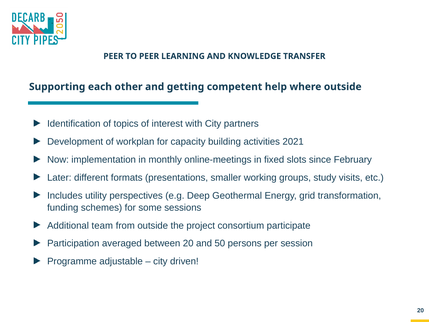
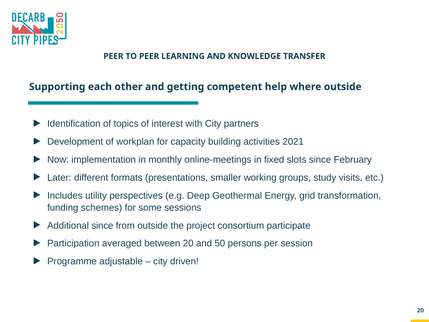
Additional team: team -> since
